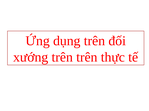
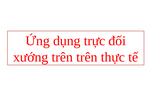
dụng trên: trên -> trực
